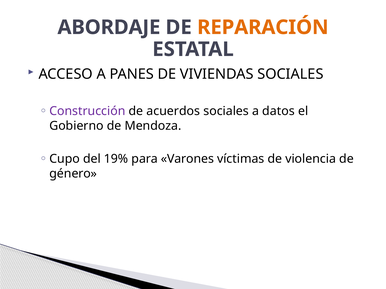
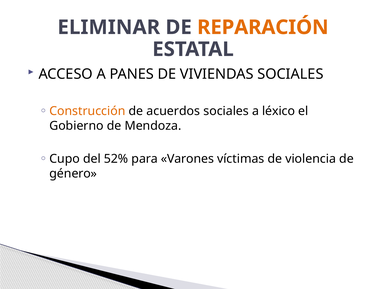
ABORDAJE: ABORDAJE -> ELIMINAR
Construcción colour: purple -> orange
datos: datos -> léxico
19%: 19% -> 52%
